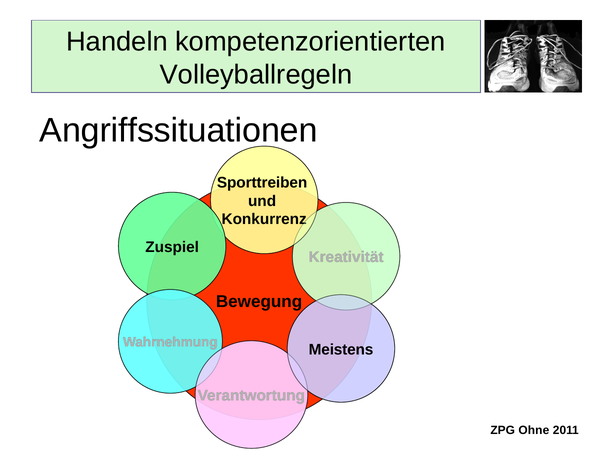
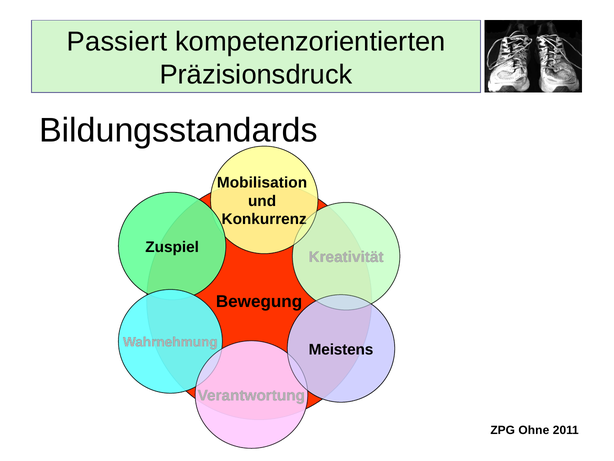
Handeln: Handeln -> Passiert
Volleyballregeln: Volleyballregeln -> Präzisionsdruck
Angriffssituationen: Angriffssituationen -> Bildungsstandards
Sporttreiben: Sporttreiben -> Mobilisation
